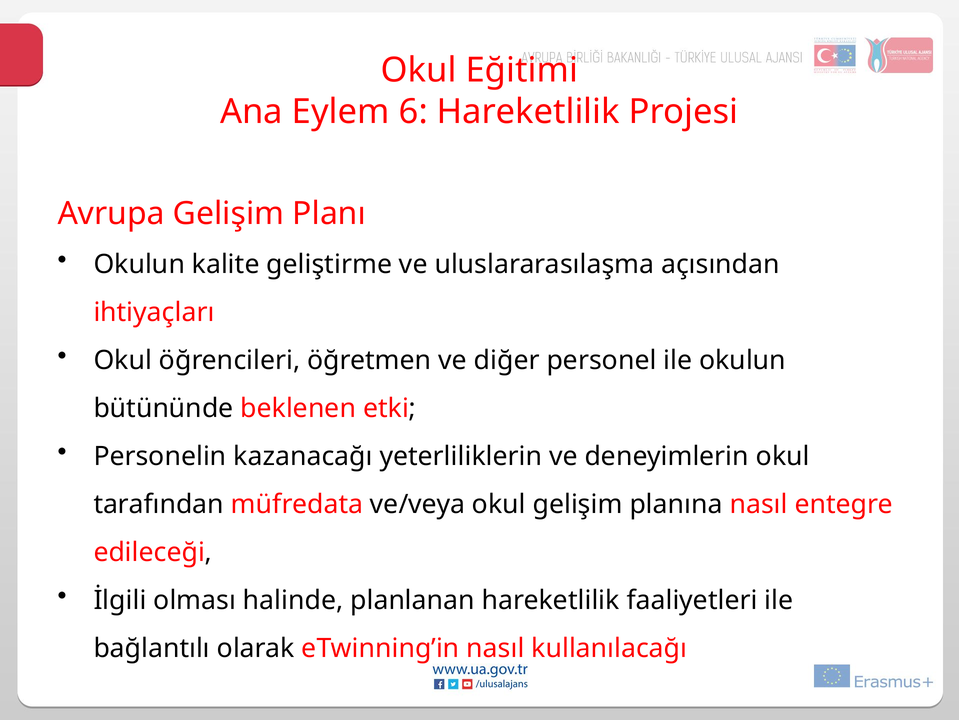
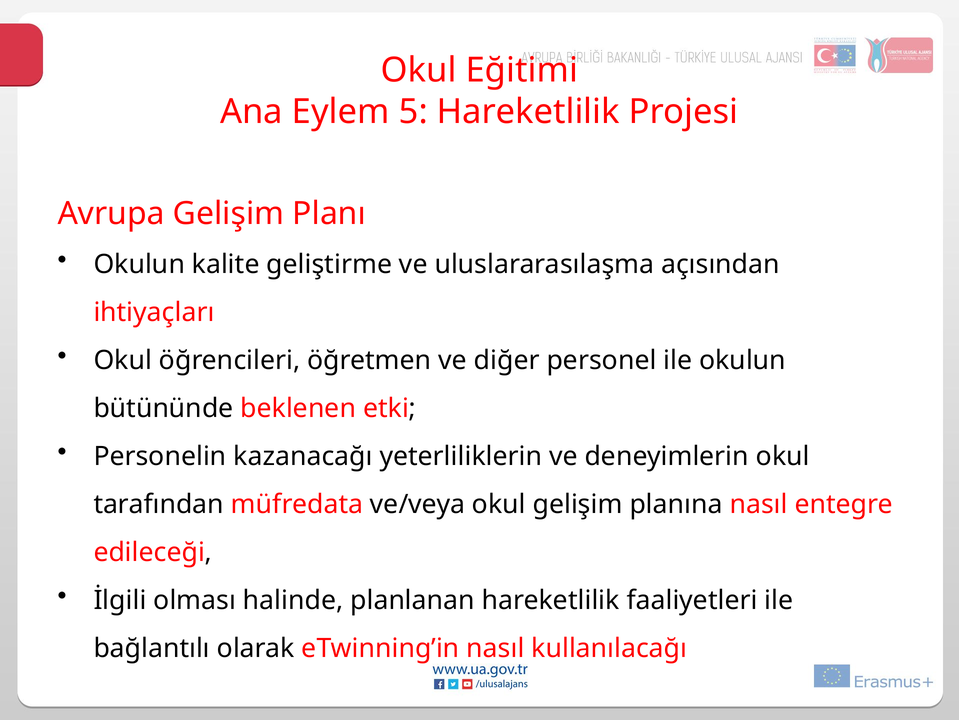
6: 6 -> 5
